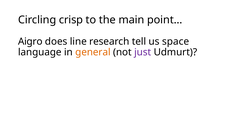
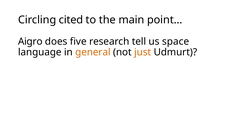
crisp: crisp -> cited
line: line -> five
just colour: purple -> orange
